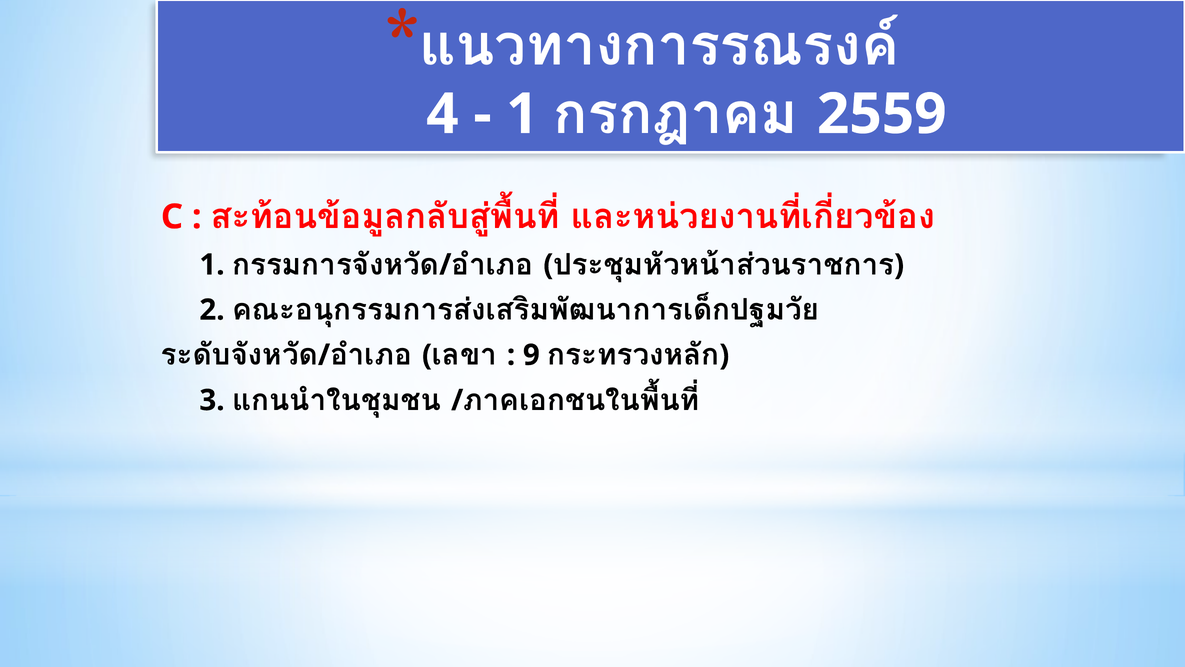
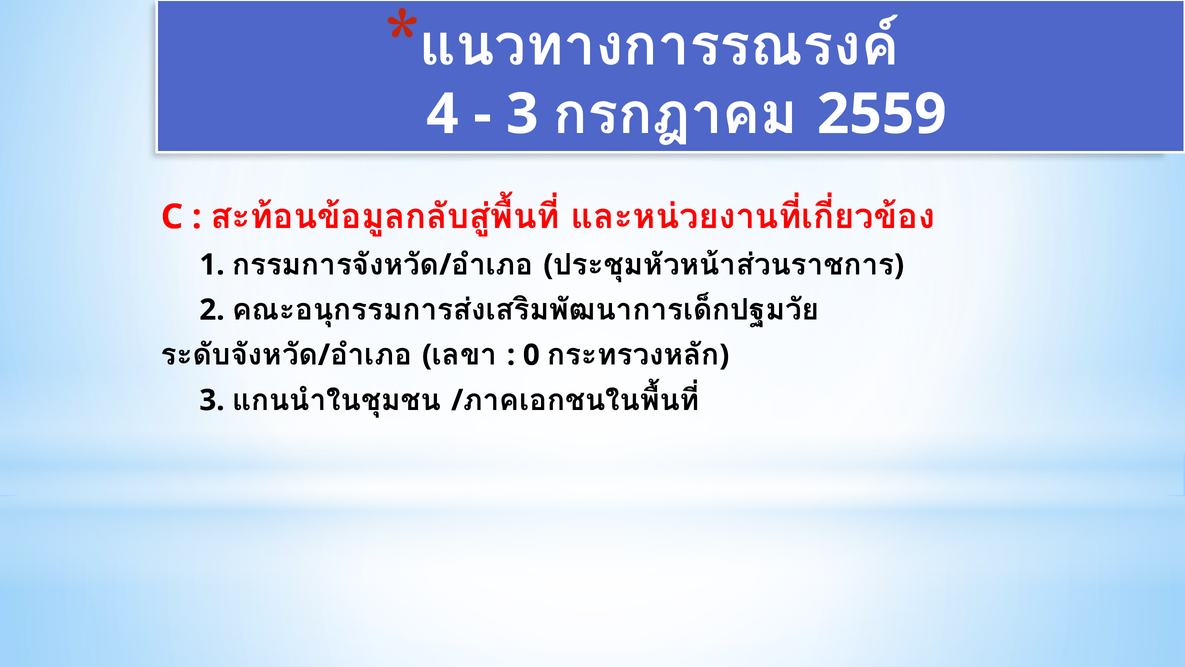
1 at (522, 114): 1 -> 3
9: 9 -> 0
